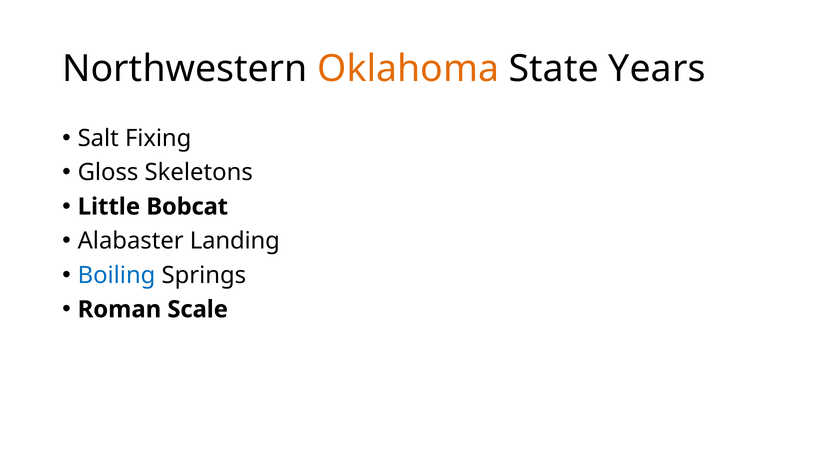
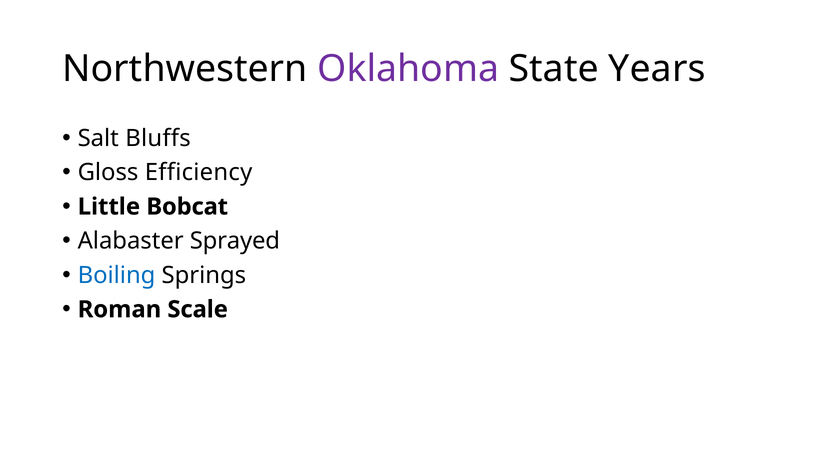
Oklahoma colour: orange -> purple
Fixing: Fixing -> Bluffs
Skeletons: Skeletons -> Efficiency
Landing: Landing -> Sprayed
